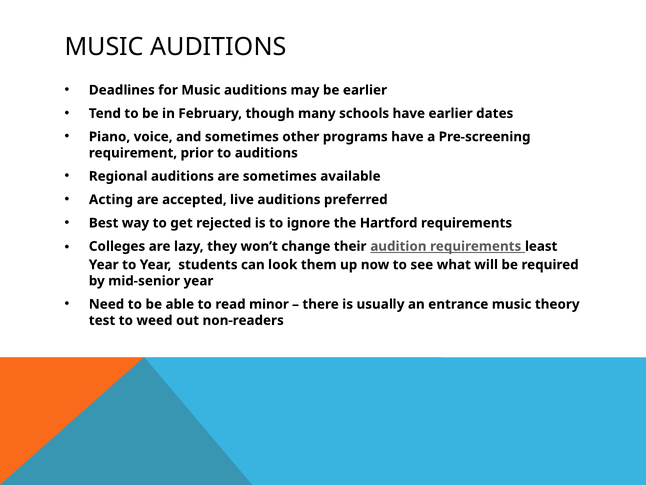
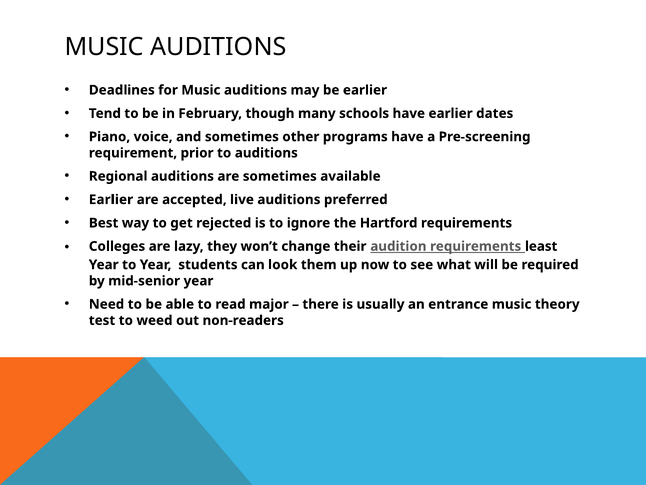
Acting at (111, 199): Acting -> Earlier
minor: minor -> major
